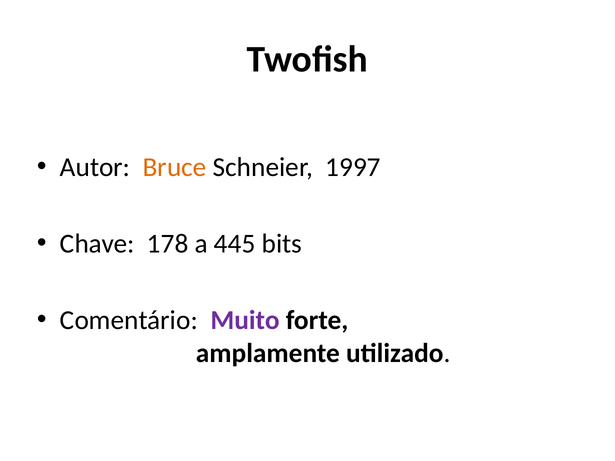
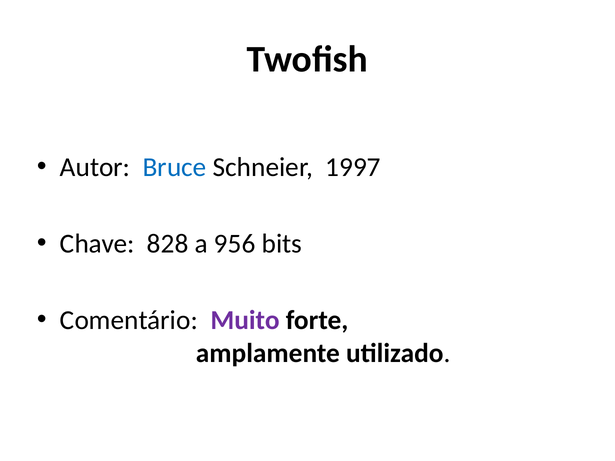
Bruce colour: orange -> blue
178: 178 -> 828
445: 445 -> 956
